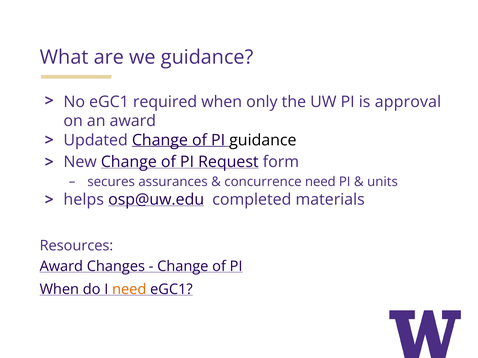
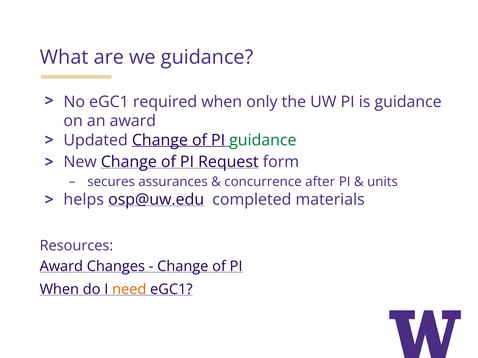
is approval: approval -> guidance
guidance at (263, 140) colour: black -> green
concurrence need: need -> after
